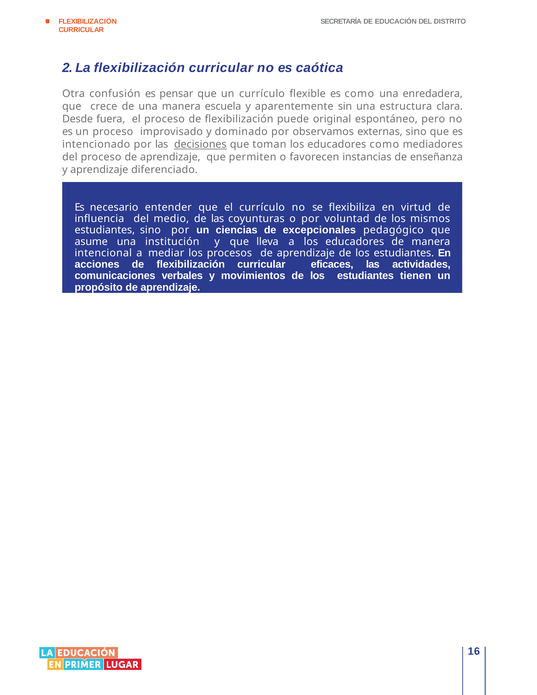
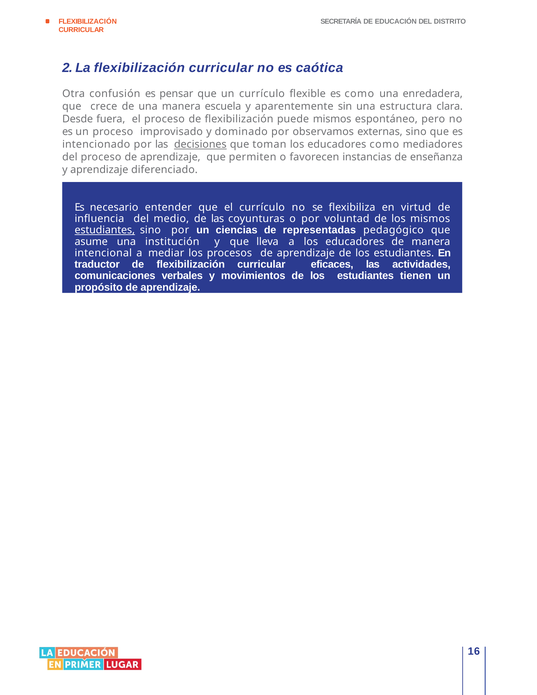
puede original: original -> mismos
estudiantes at (105, 230) underline: none -> present
excepcionales: excepcionales -> representadas
acciones: acciones -> traductor
